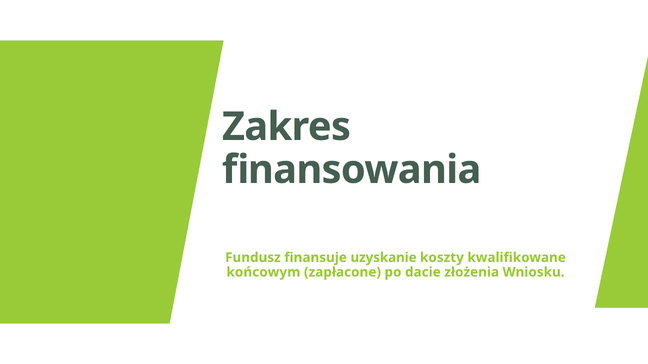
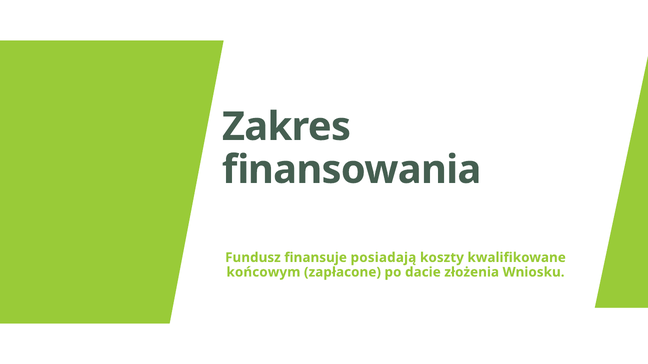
uzyskanie: uzyskanie -> posiadają
